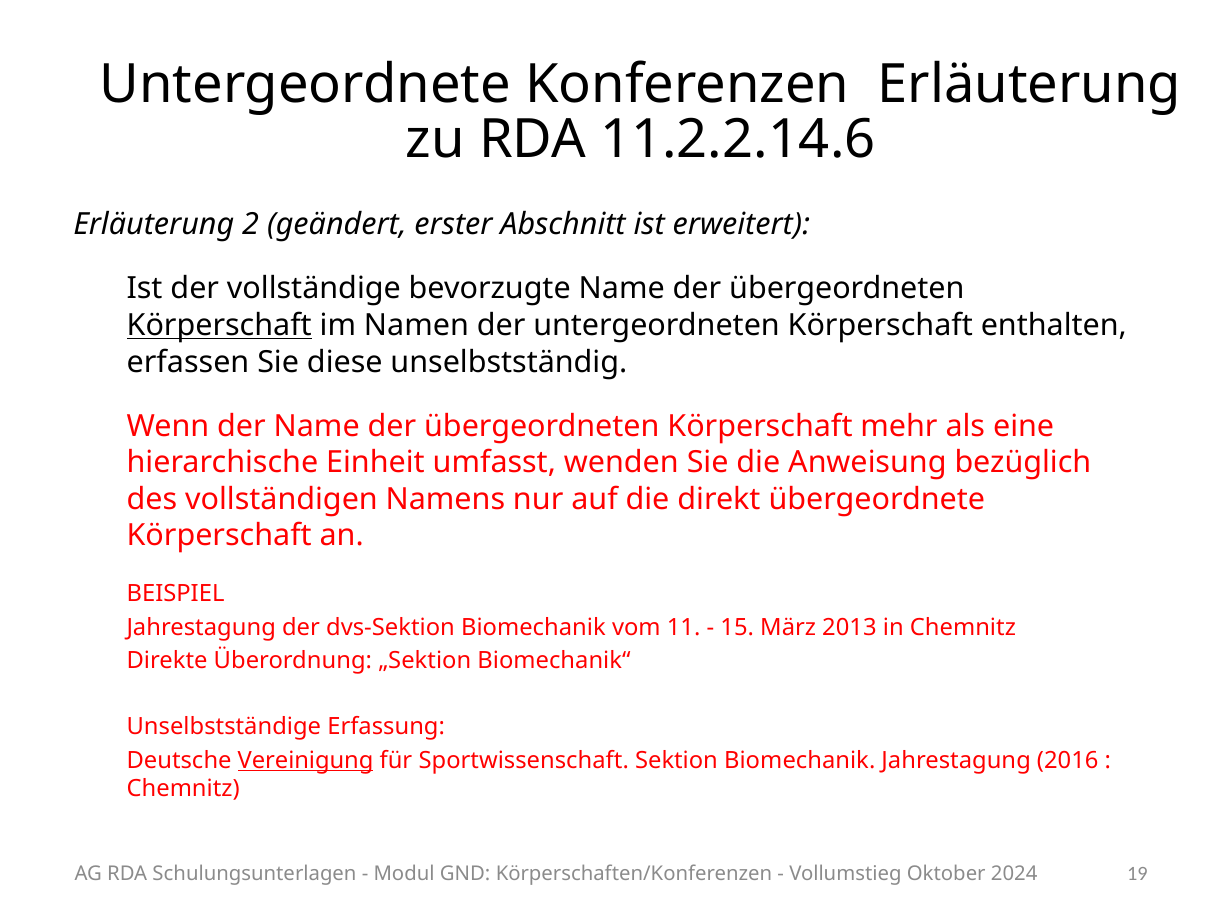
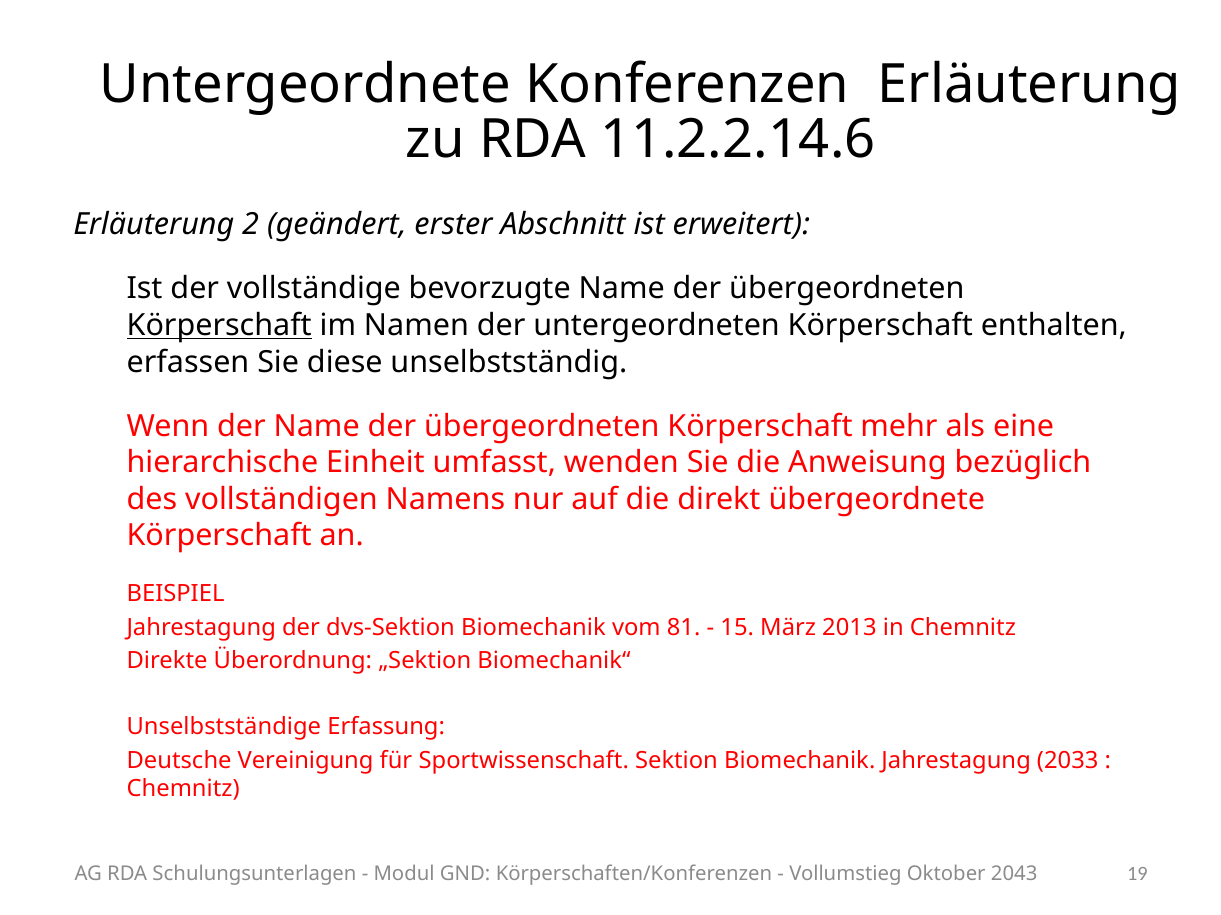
11: 11 -> 81
Vereinigung underline: present -> none
2016: 2016 -> 2033
2024: 2024 -> 2043
